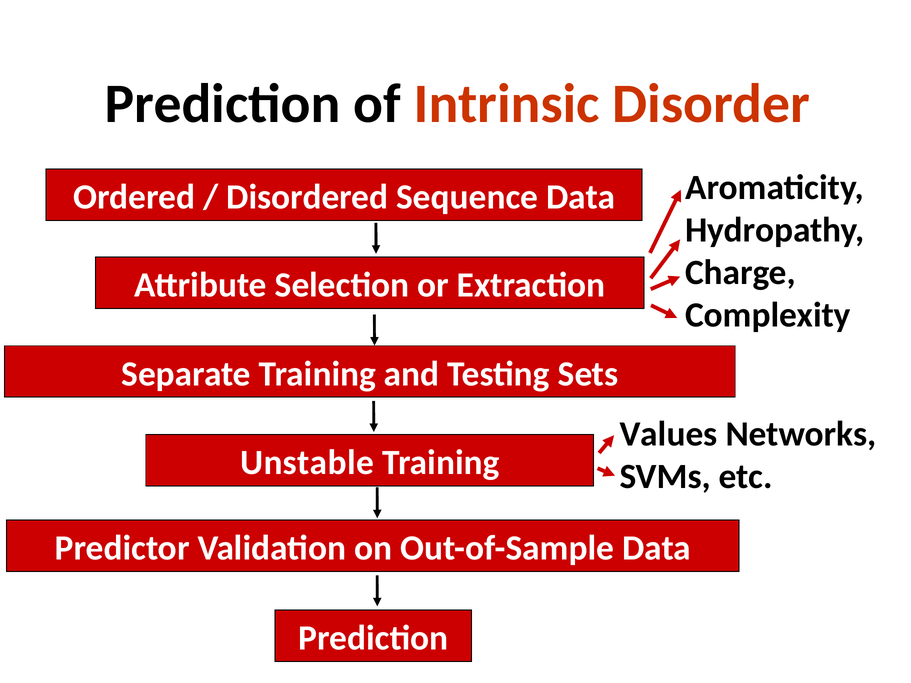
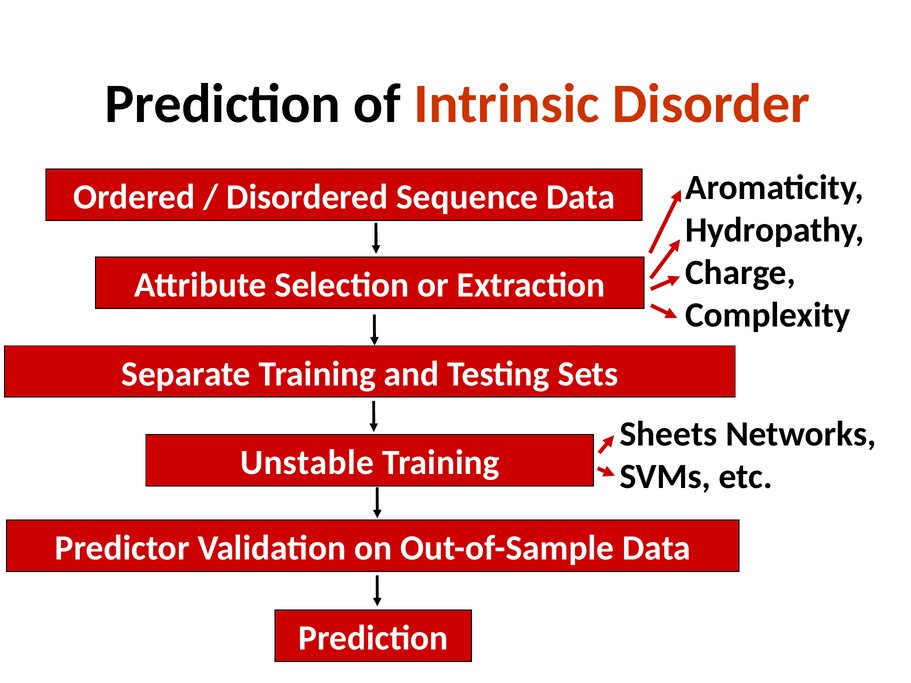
Values: Values -> Sheets
